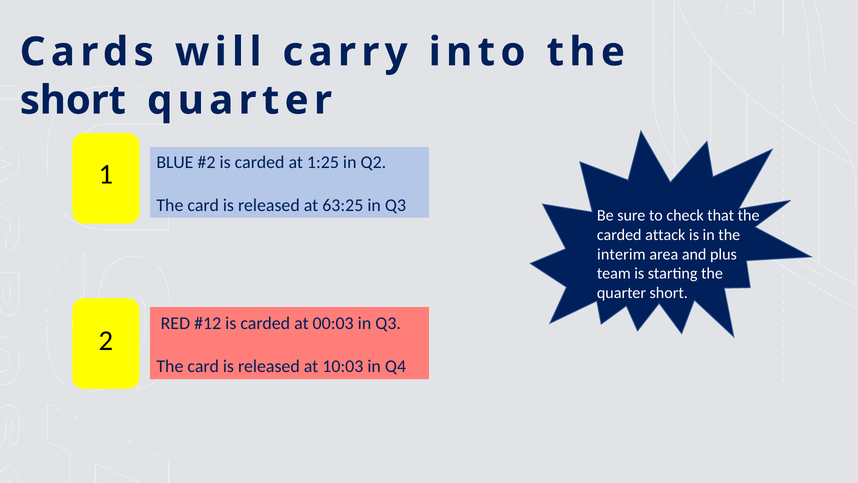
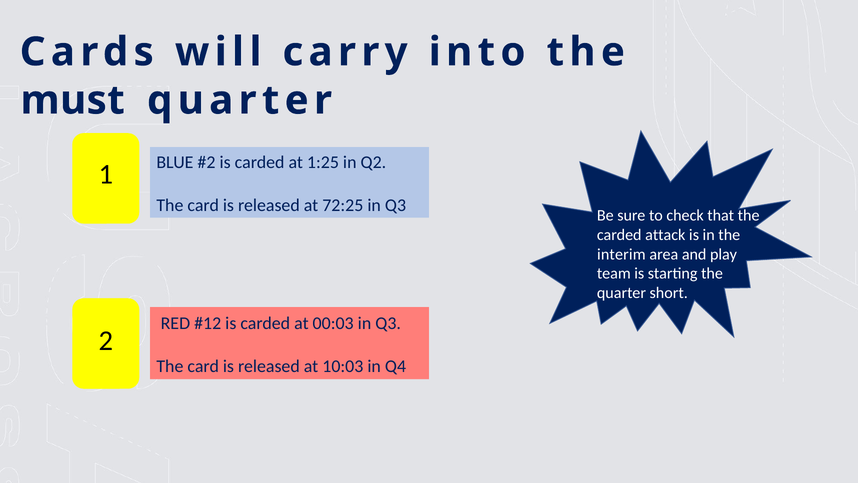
short at (73, 100): short -> must
63:25: 63:25 -> 72:25
plus: plus -> play
